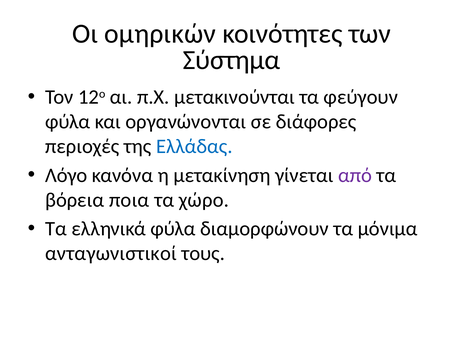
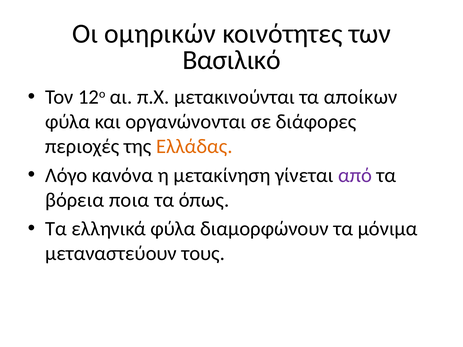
Σύστημα: Σύστημα -> Βασιλικό
φεύγουν: φεύγουν -> αποίκων
Ελλάδας colour: blue -> orange
χώρο: χώρο -> όπως
ανταγωνιστικοί: ανταγωνιστικοί -> μεταναστεύουν
